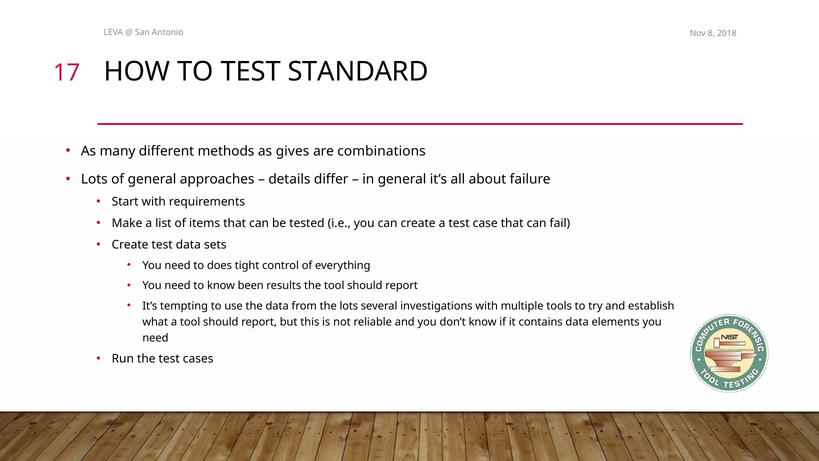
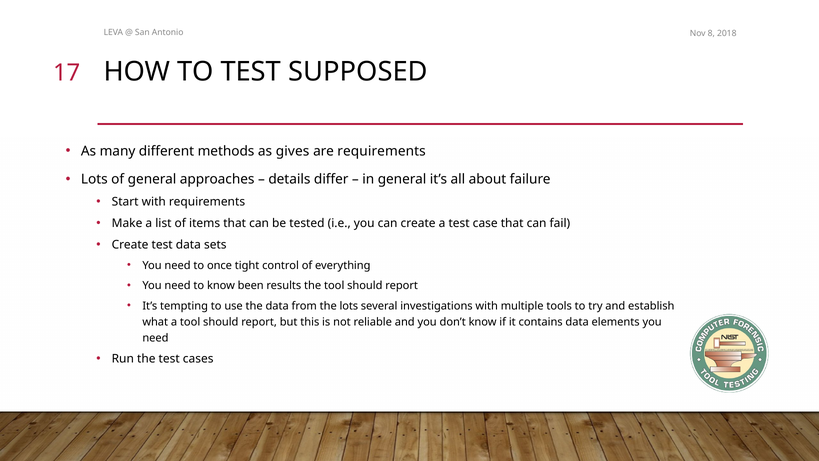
STANDARD: STANDARD -> SUPPOSED
are combinations: combinations -> requirements
does: does -> once
